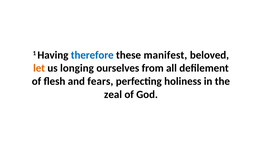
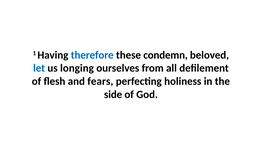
manifest: manifest -> condemn
let colour: orange -> blue
zeal: zeal -> side
